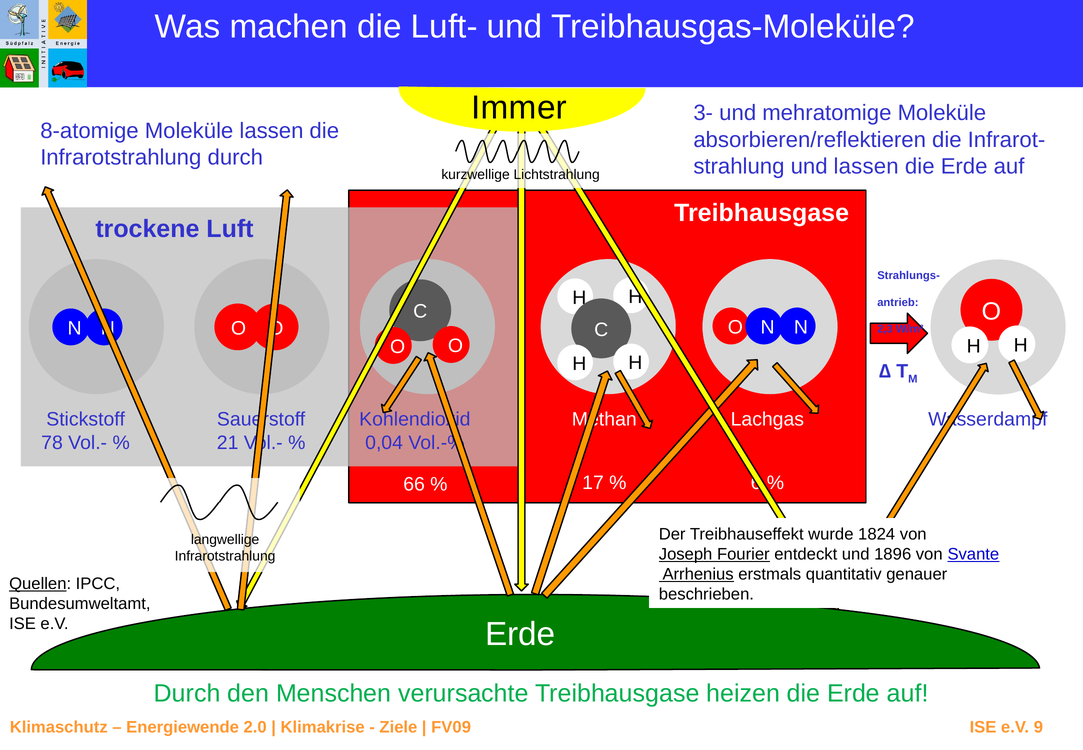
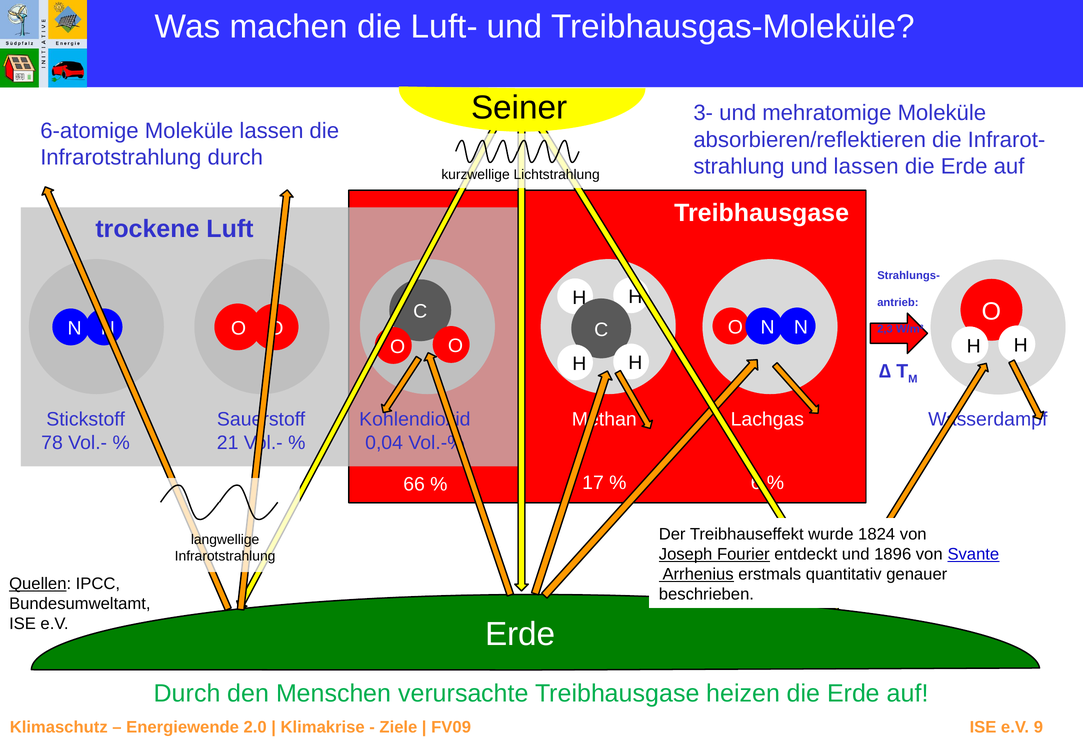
Immer: Immer -> Seiner
8-atomige: 8-atomige -> 6-atomige
